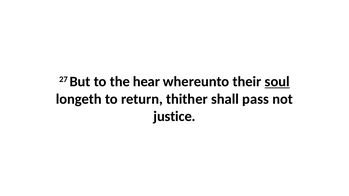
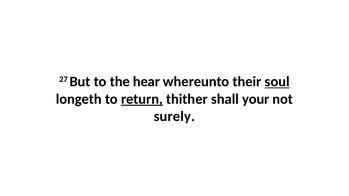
return underline: none -> present
pass: pass -> your
justice: justice -> surely
